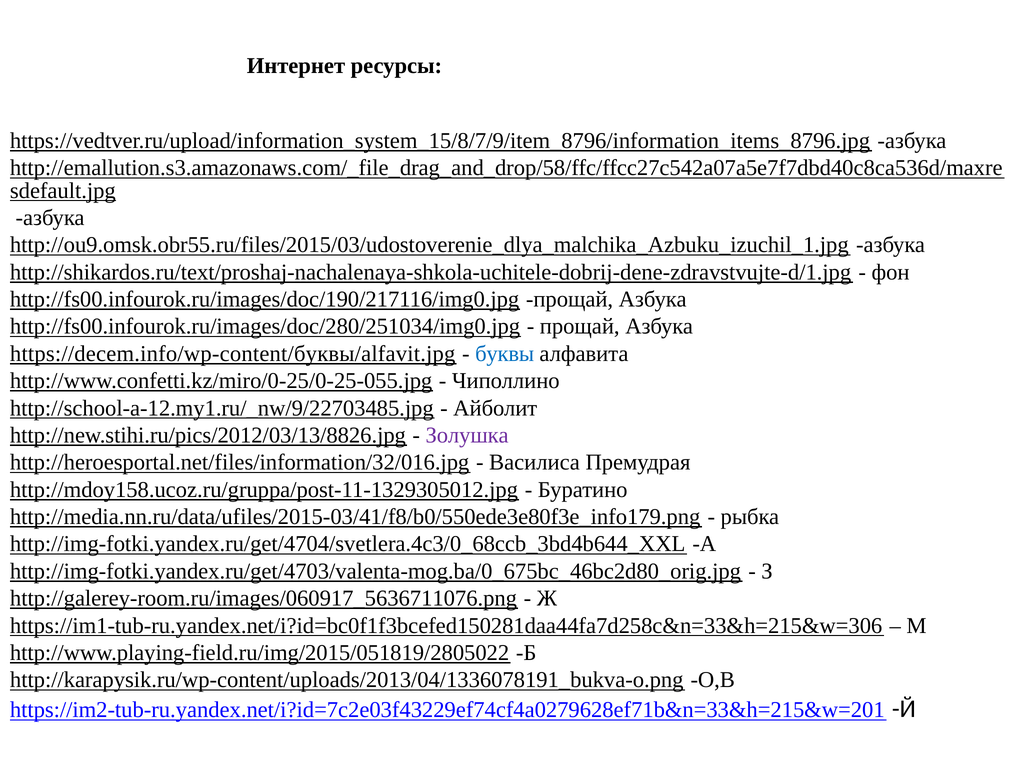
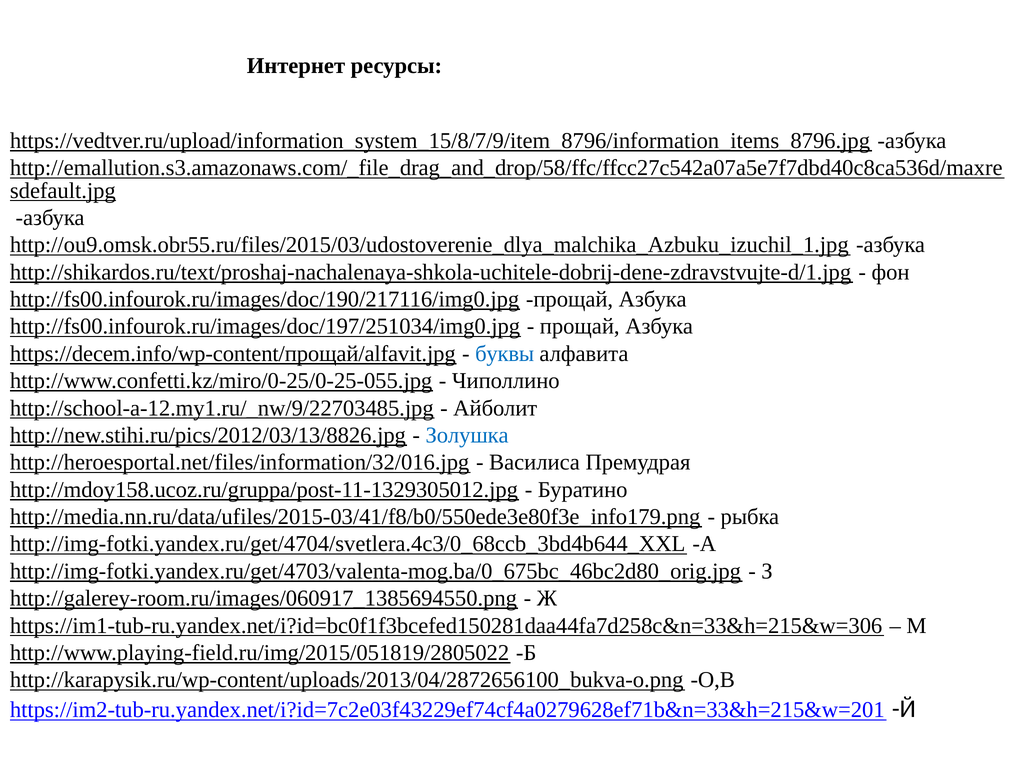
http://fs00.infourok.ru/images/doc/280/251034/img0.jpg: http://fs00.infourok.ru/images/doc/280/251034/img0.jpg -> http://fs00.infourok.ru/images/doc/197/251034/img0.jpg
https://decem.info/wp-content/буквы/alfavit.jpg: https://decem.info/wp-content/буквы/alfavit.jpg -> https://decem.info/wp-content/прощай/alfavit.jpg
Золушка colour: purple -> blue
http://galerey-room.ru/images/060917_5636711076.png: http://galerey-room.ru/images/060917_5636711076.png -> http://galerey-room.ru/images/060917_1385694550.png
http://karapysik.ru/wp-content/uploads/2013/04/1336078191_bukva-o.png: http://karapysik.ru/wp-content/uploads/2013/04/1336078191_bukva-o.png -> http://karapysik.ru/wp-content/uploads/2013/04/2872656100_bukva-o.png
